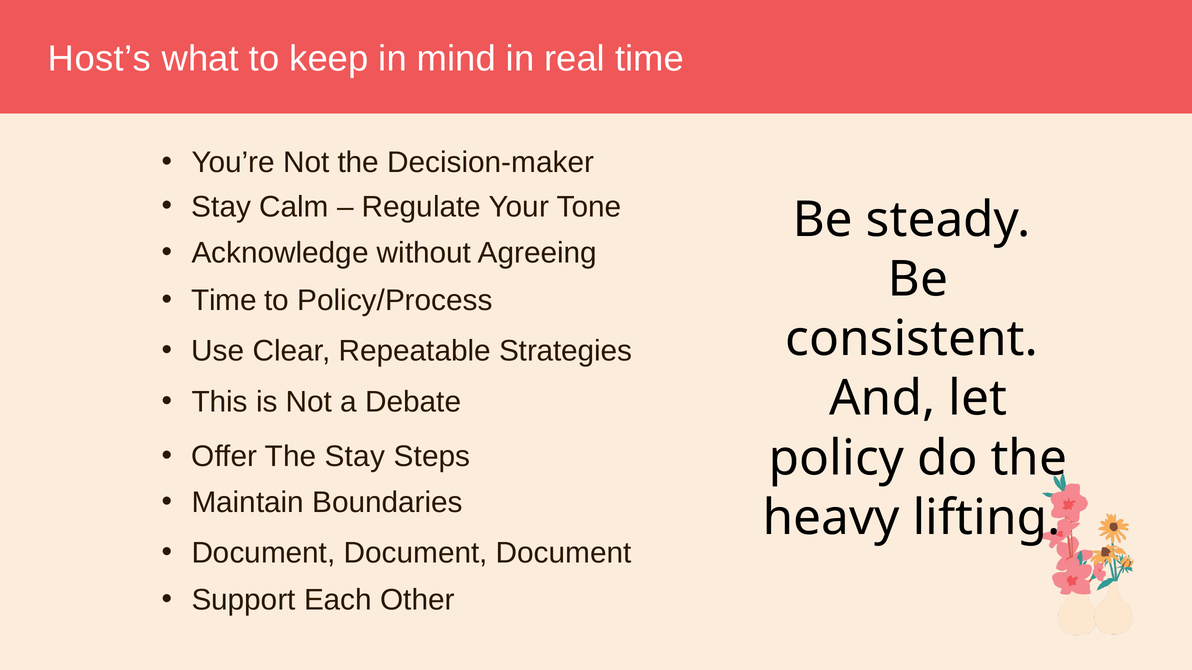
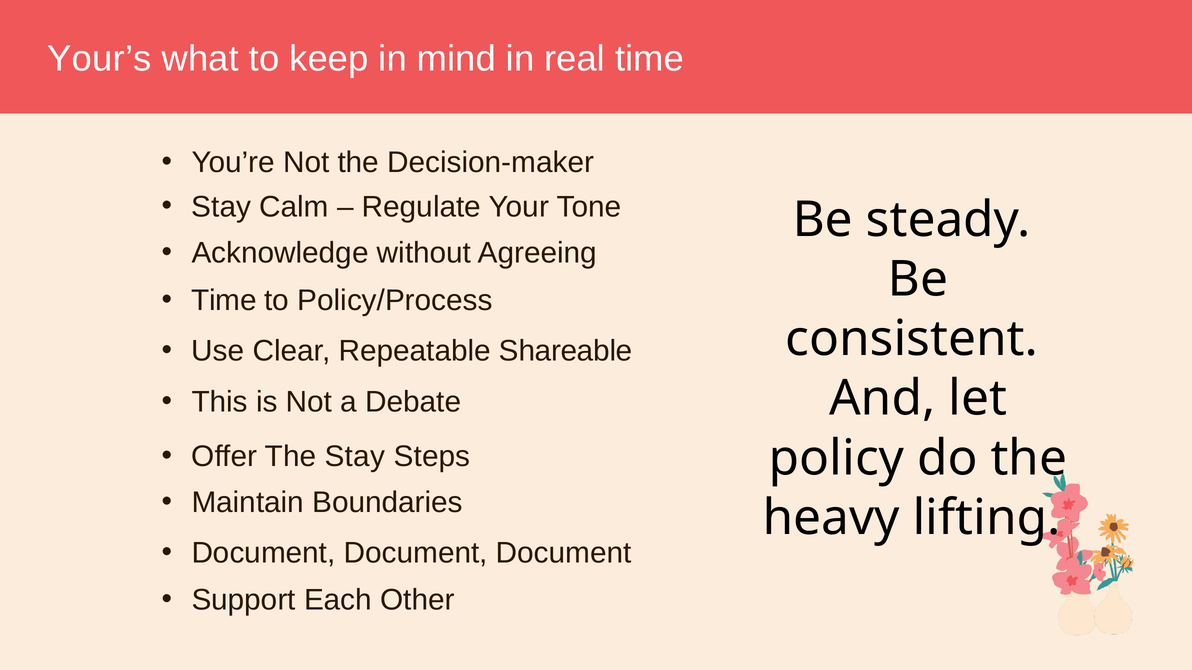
Host’s: Host’s -> Your’s
Strategies: Strategies -> Shareable
